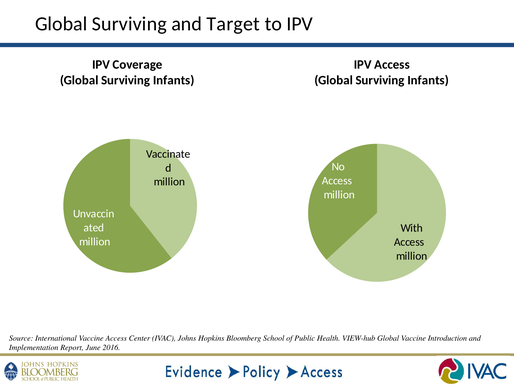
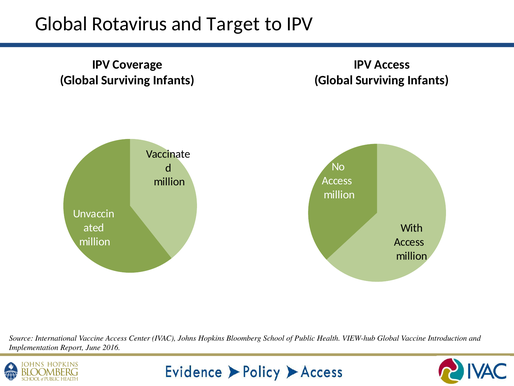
Surviving at (129, 24): Surviving -> Rotavirus
